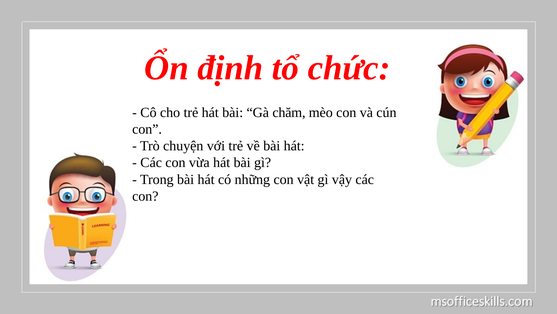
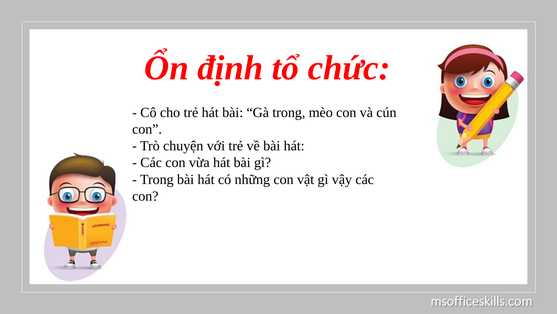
Gà chăm: chăm -> trong
